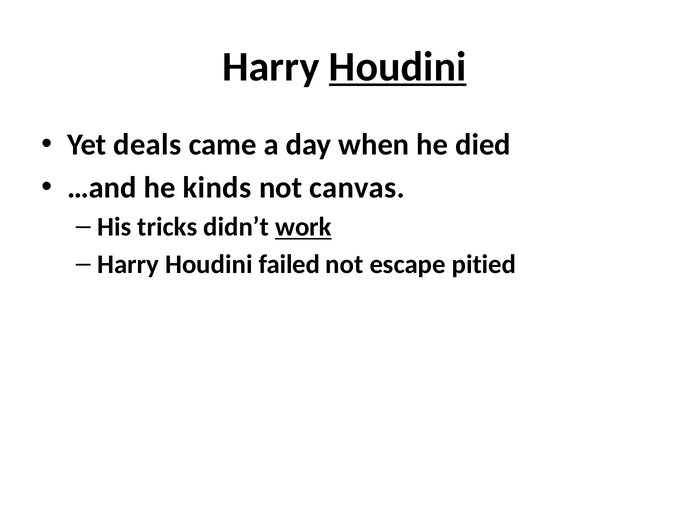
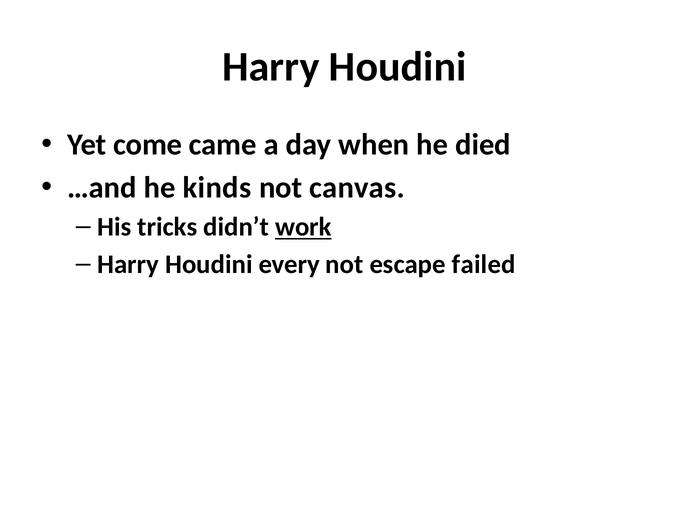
Houdini at (398, 67) underline: present -> none
deals: deals -> come
failed: failed -> every
pitied: pitied -> failed
